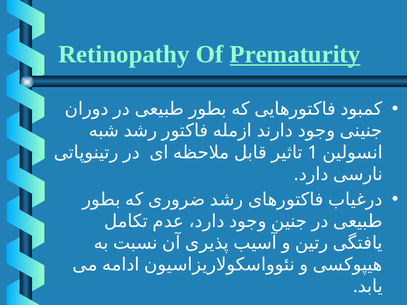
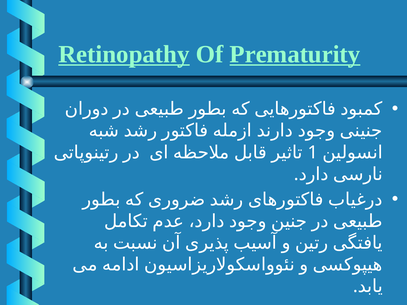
Retinopathy underline: none -> present
